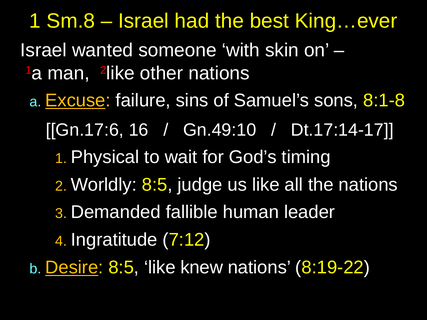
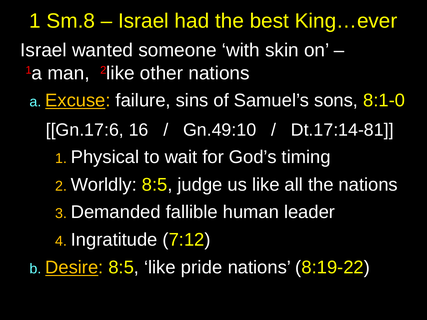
8:1-8: 8:1-8 -> 8:1-0
Dt.17:14-17: Dt.17:14-17 -> Dt.17:14-81
knew: knew -> pride
